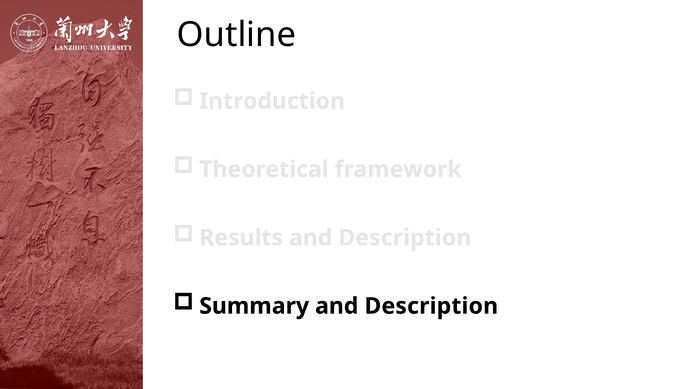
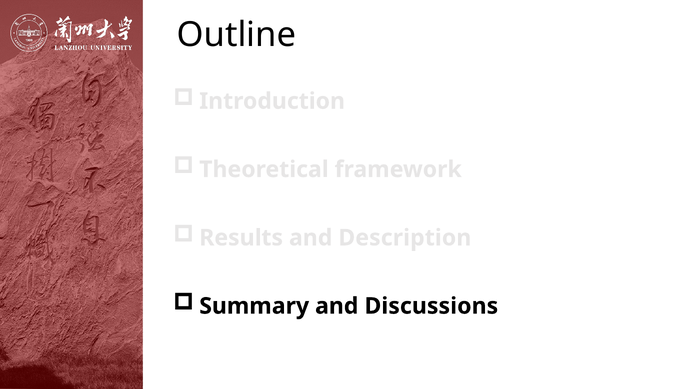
Summary and Description: Description -> Discussions
